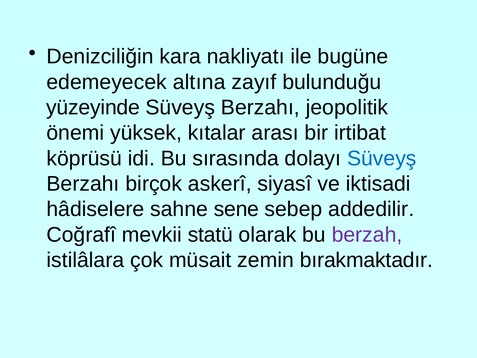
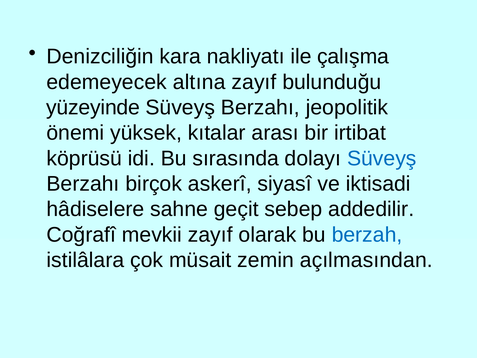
bugüne: bugüne -> çalışma
sene: sene -> geçit
mevkii statü: statü -> zayıf
berzah colour: purple -> blue
bırakmaktadır: bırakmaktadır -> açılmasından
